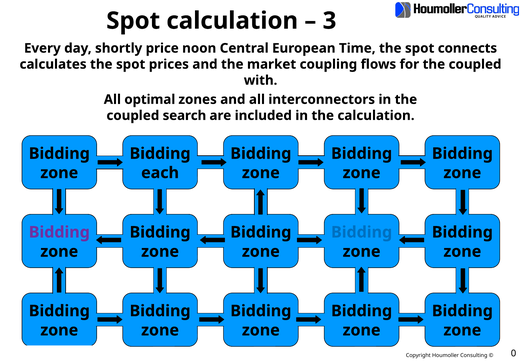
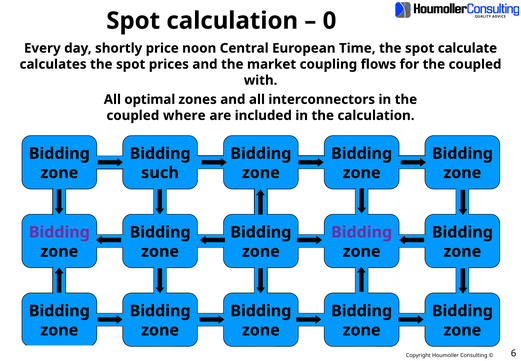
3: 3 -> 0
connects: connects -> calculate
search: search -> where
each: each -> such
Bidding at (362, 232) colour: blue -> purple
0: 0 -> 6
